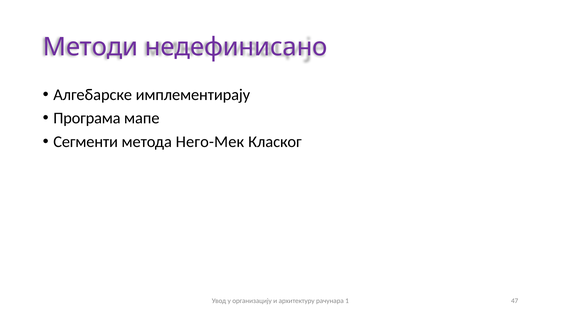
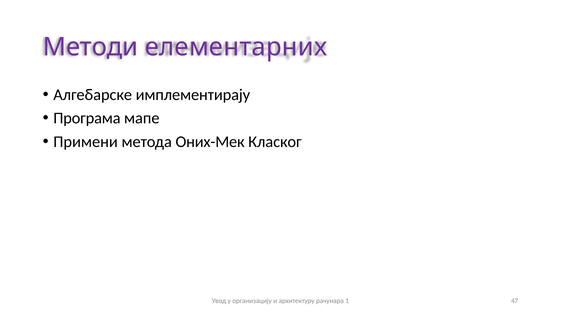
недефинисано: недефинисано -> елементарних
Сегменти: Сегменти -> Примени
Него-Мек: Него-Мек -> Оних-Мек
